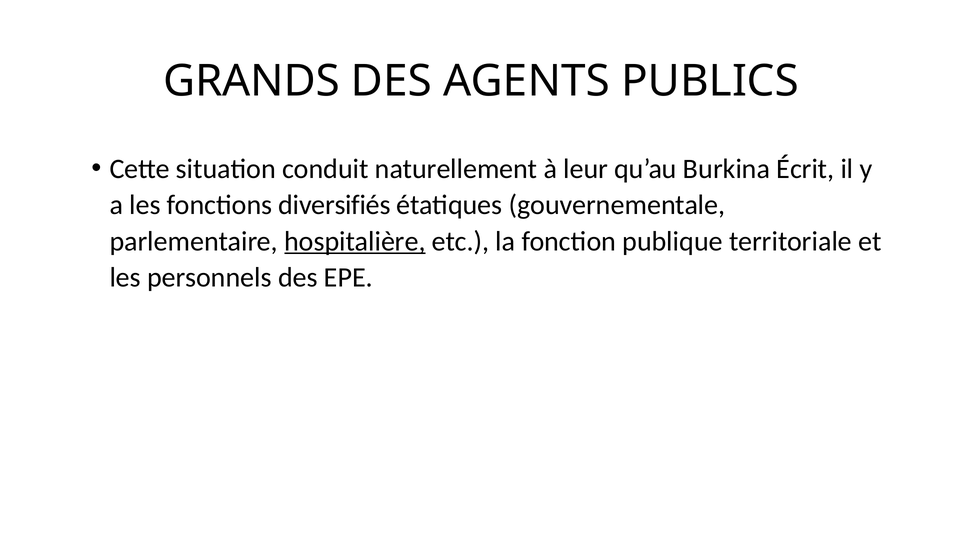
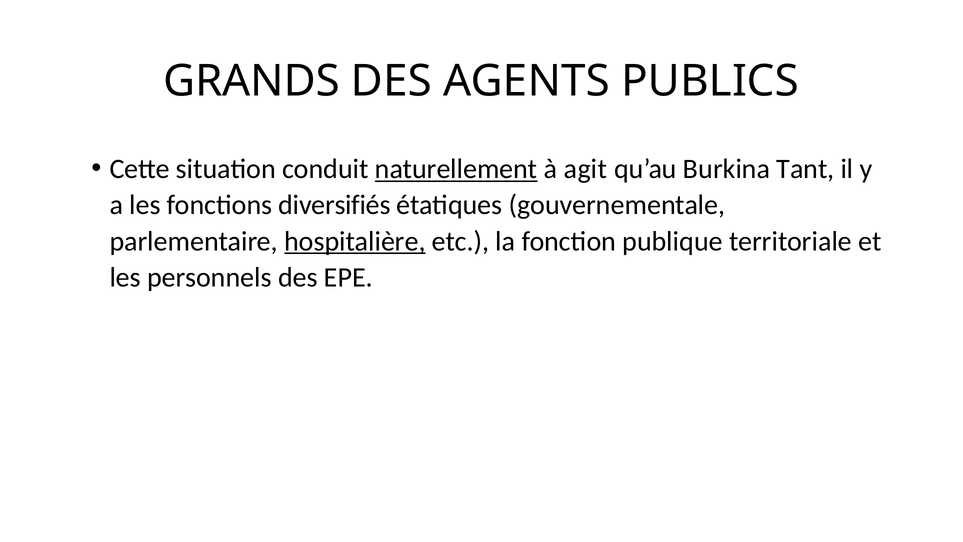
naturellement underline: none -> present
leur: leur -> agit
Écrit: Écrit -> Tant
